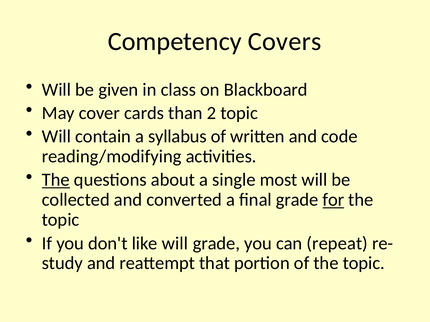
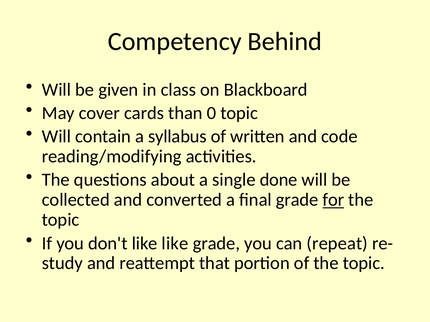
Covers: Covers -> Behind
2: 2 -> 0
The at (56, 180) underline: present -> none
most: most -> done
like will: will -> like
